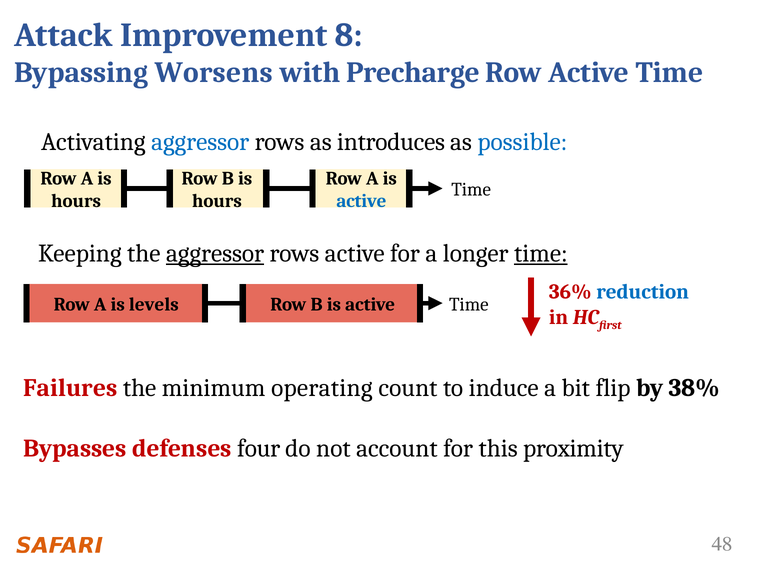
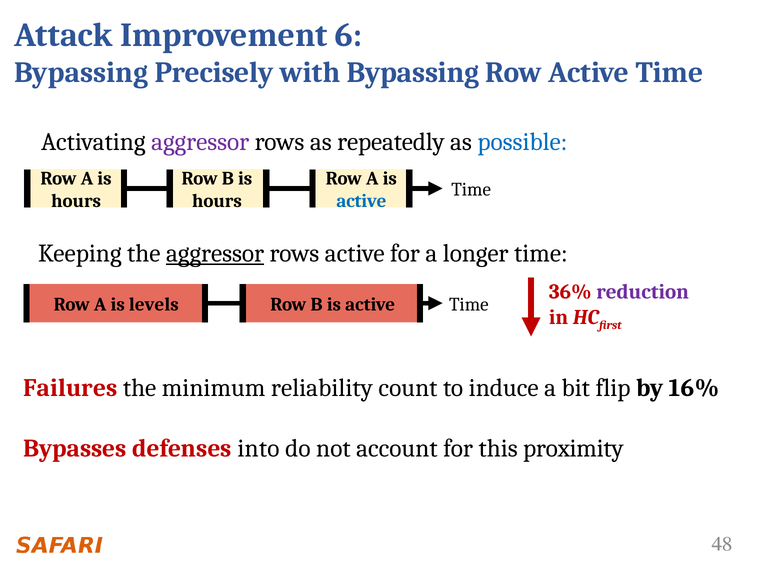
8: 8 -> 6
Worsens: Worsens -> Precisely
with Precharge: Precharge -> Bypassing
aggressor at (200, 142) colour: blue -> purple
introduces: introduces -> repeatedly
time at (541, 254) underline: present -> none
reduction colour: blue -> purple
operating: operating -> reliability
38%: 38% -> 16%
four: four -> into
